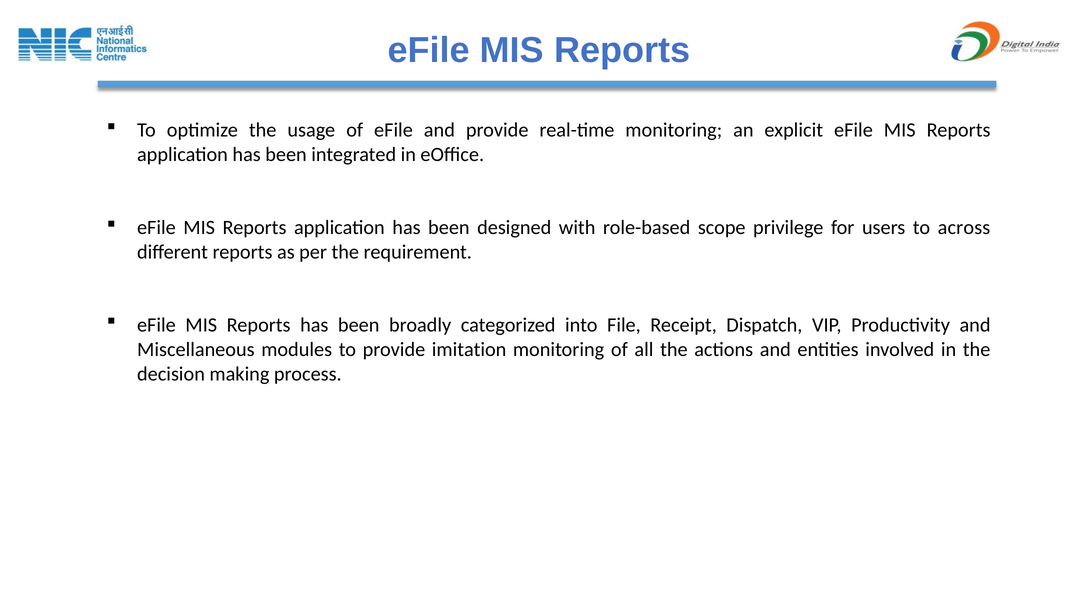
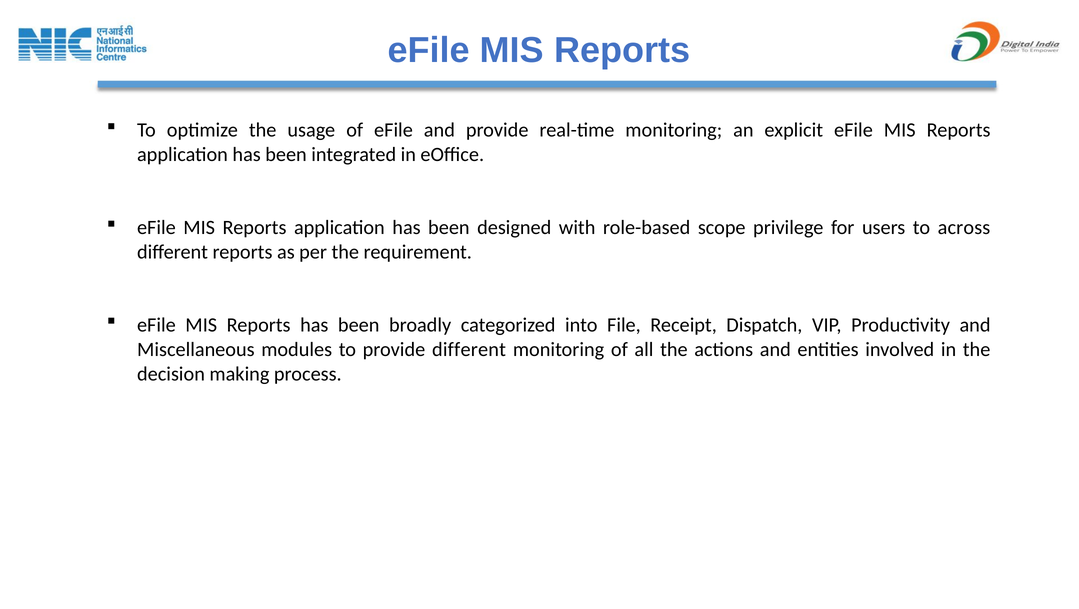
provide imitation: imitation -> different
